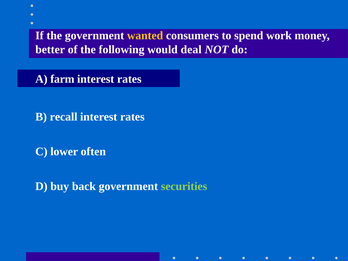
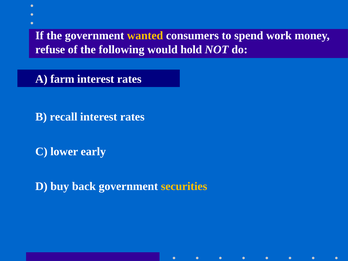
better: better -> refuse
deal: deal -> hold
often: often -> early
securities colour: light green -> yellow
